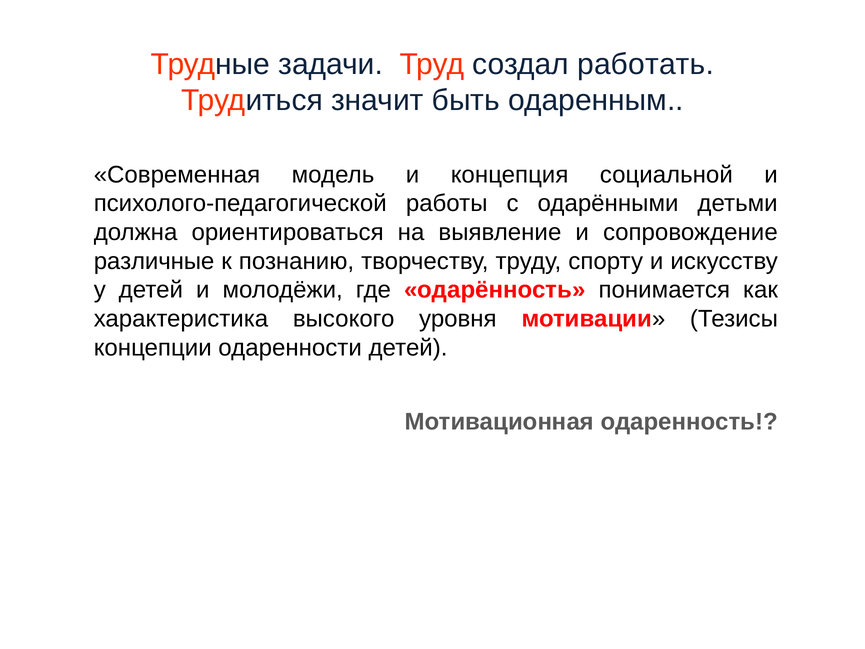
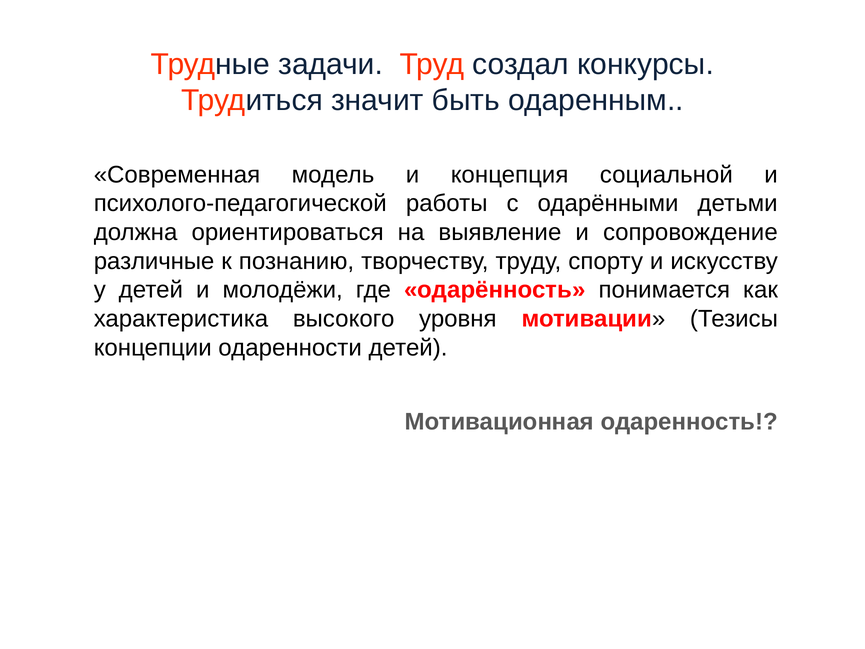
работать: работать -> конкурсы
